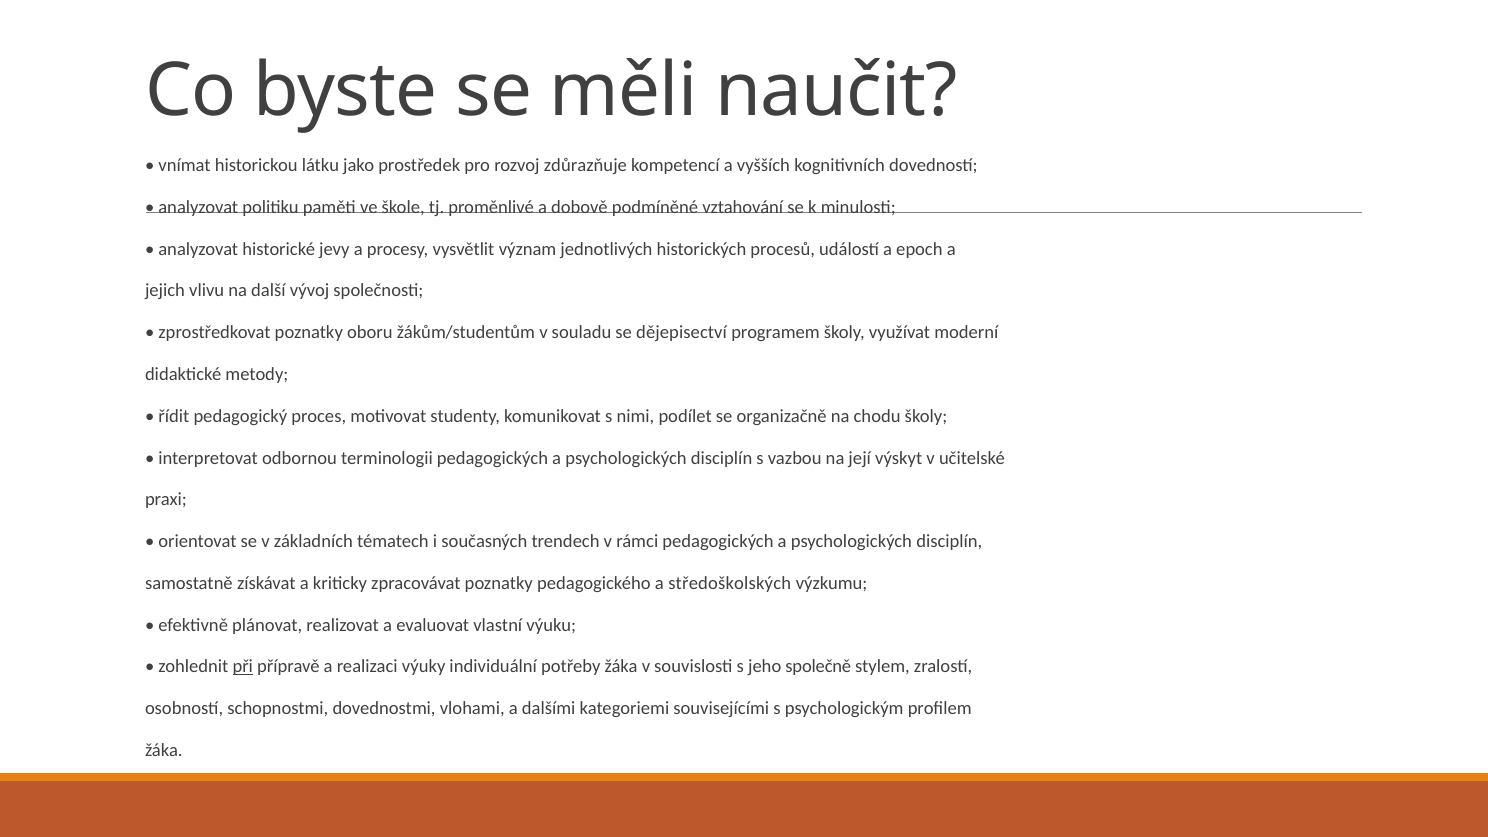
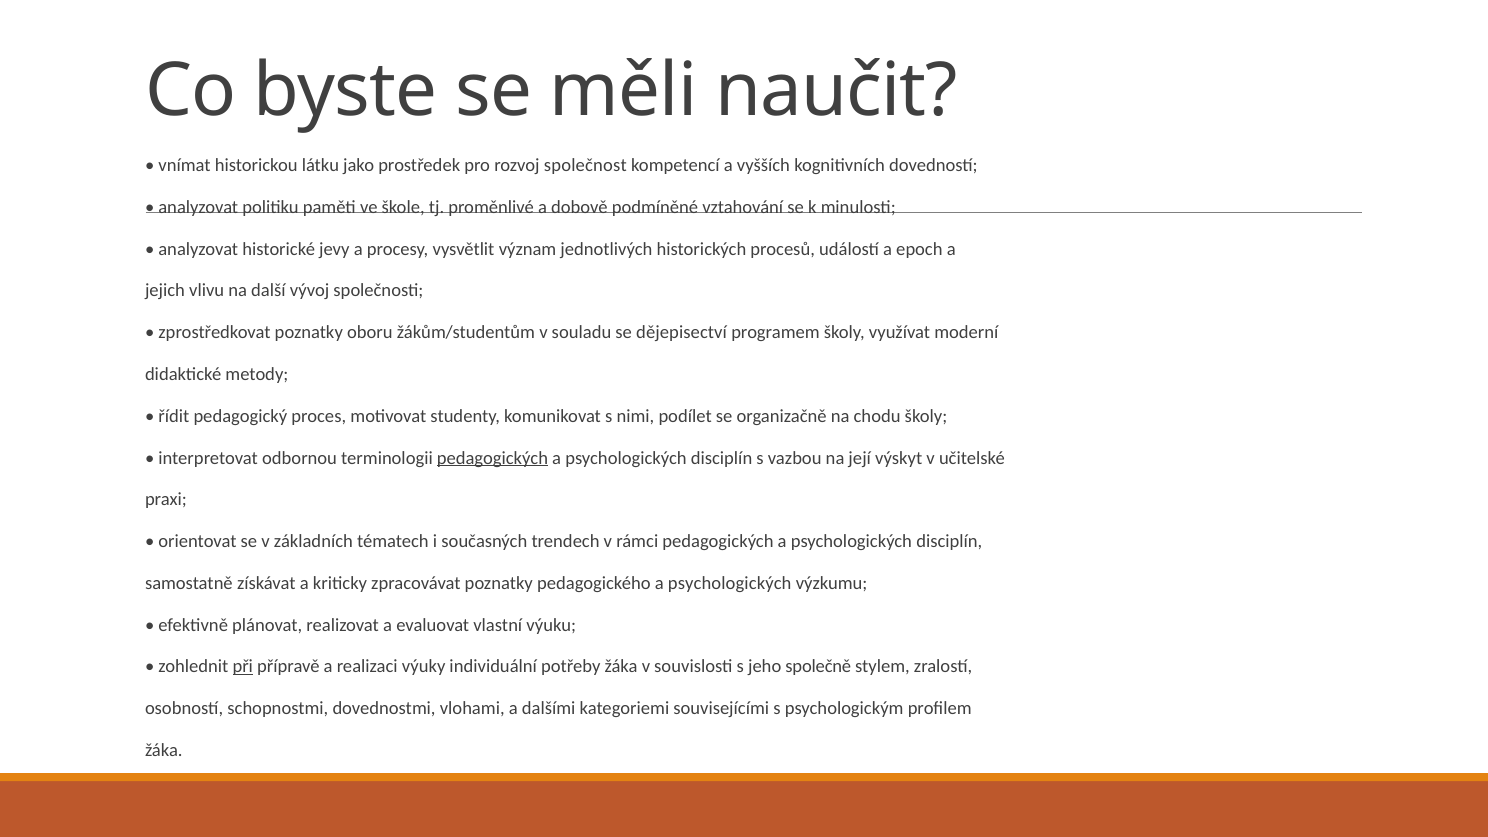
zdůrazňuje: zdůrazňuje -> společnost
pedagogických at (492, 458) underline: none -> present
pedagogického a středoškolských: středoškolských -> psychologických
